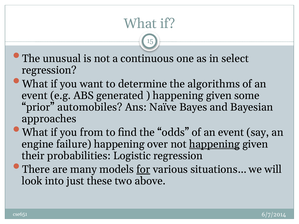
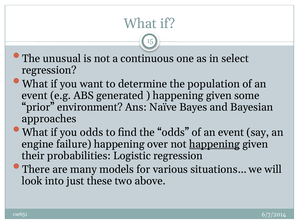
algorithms: algorithms -> population
automobiles: automobiles -> environment
you from: from -> odds
for underline: present -> none
